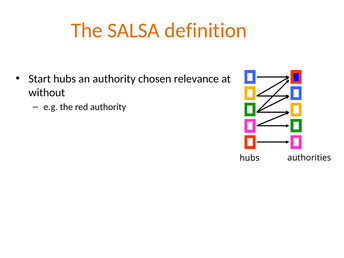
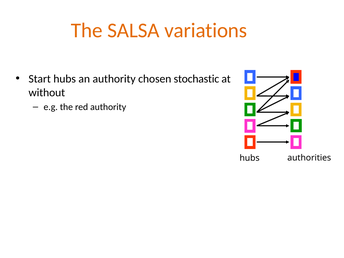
definition: definition -> variations
relevance: relevance -> stochastic
